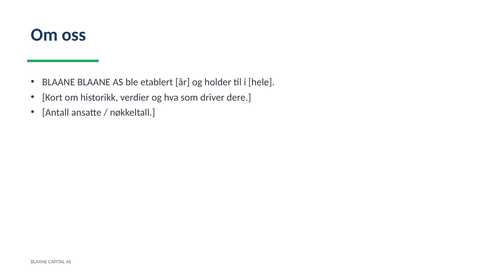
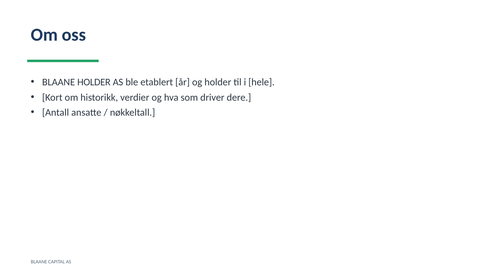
BLAANE BLAANE: BLAANE -> HOLDER
